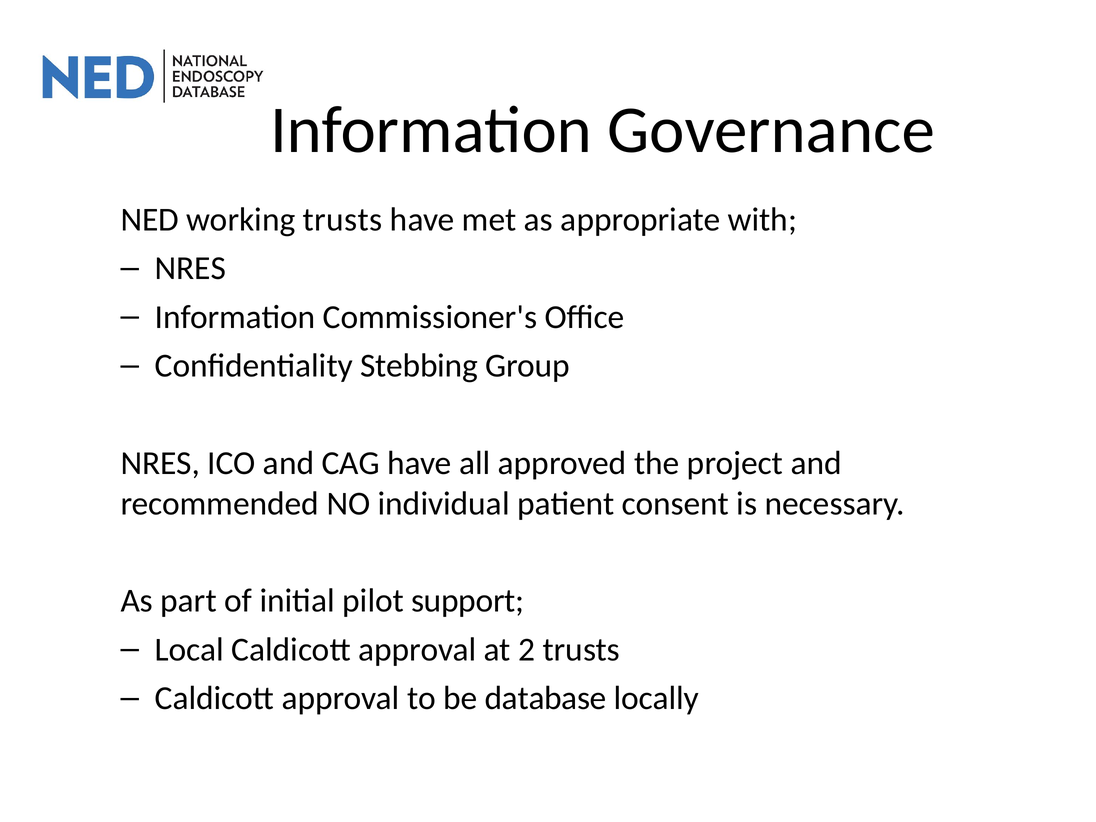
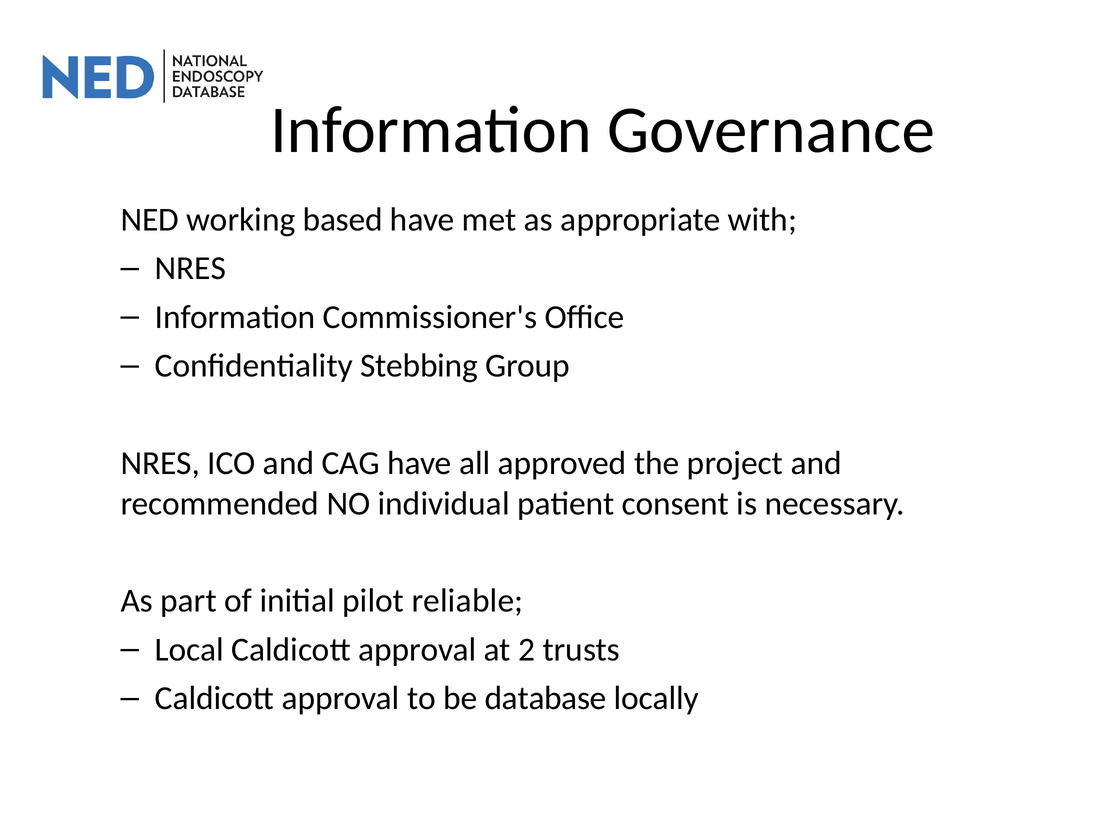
working trusts: trusts -> based
support: support -> reliable
